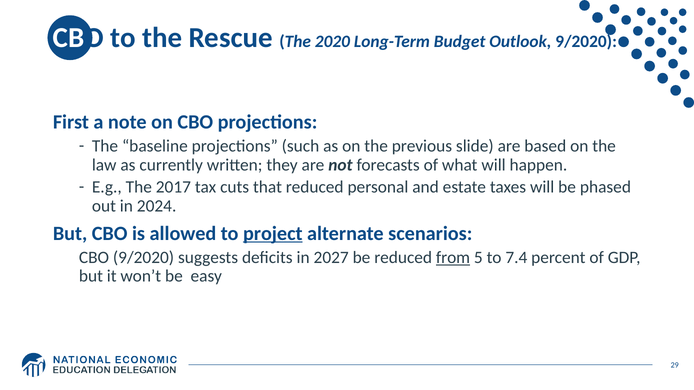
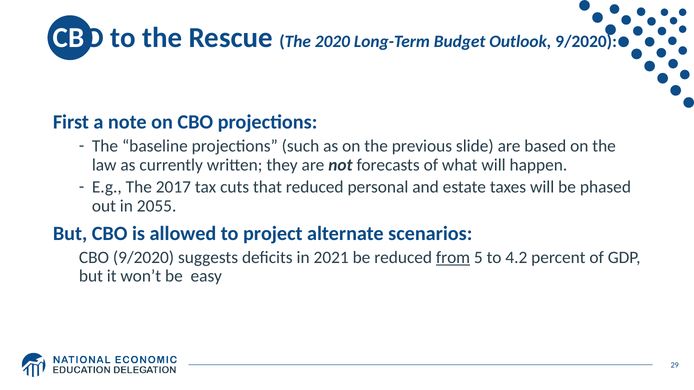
2024: 2024 -> 2055
project underline: present -> none
2027: 2027 -> 2021
7.4: 7.4 -> 4.2
